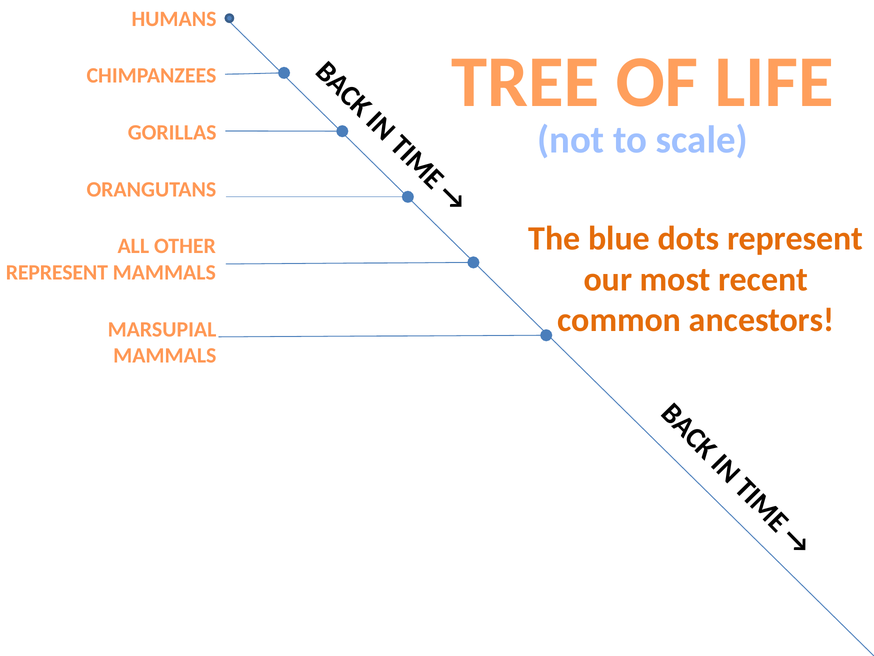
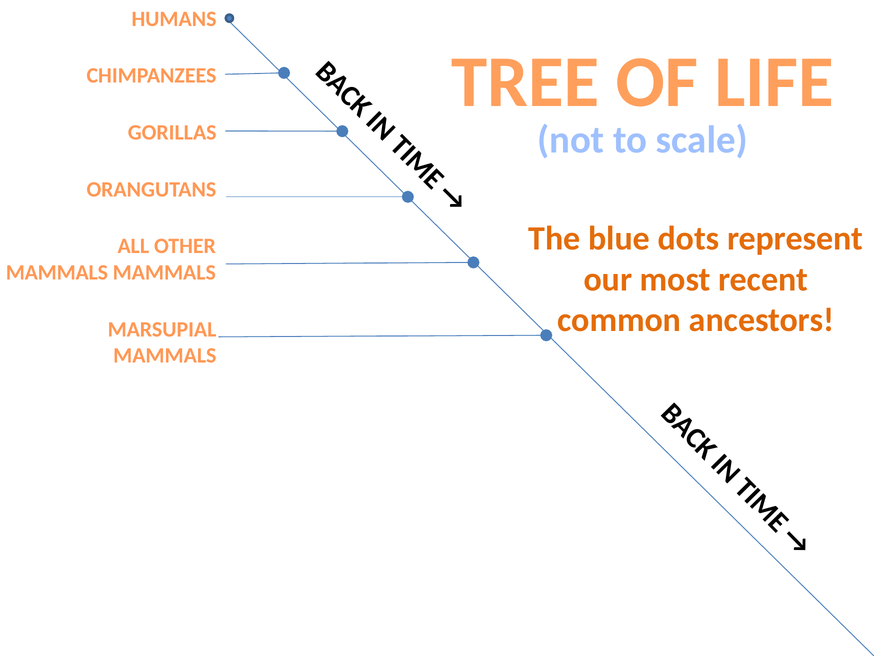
REPRESENT at (57, 272): REPRESENT -> MAMMALS
